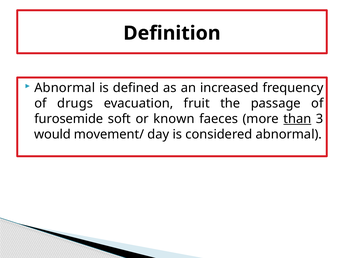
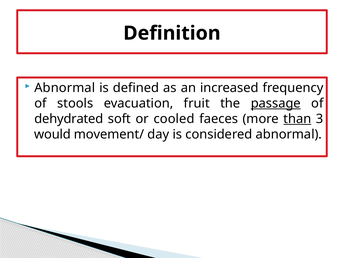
drugs: drugs -> stools
passage underline: none -> present
furosemide: furosemide -> dehydrated
known: known -> cooled
